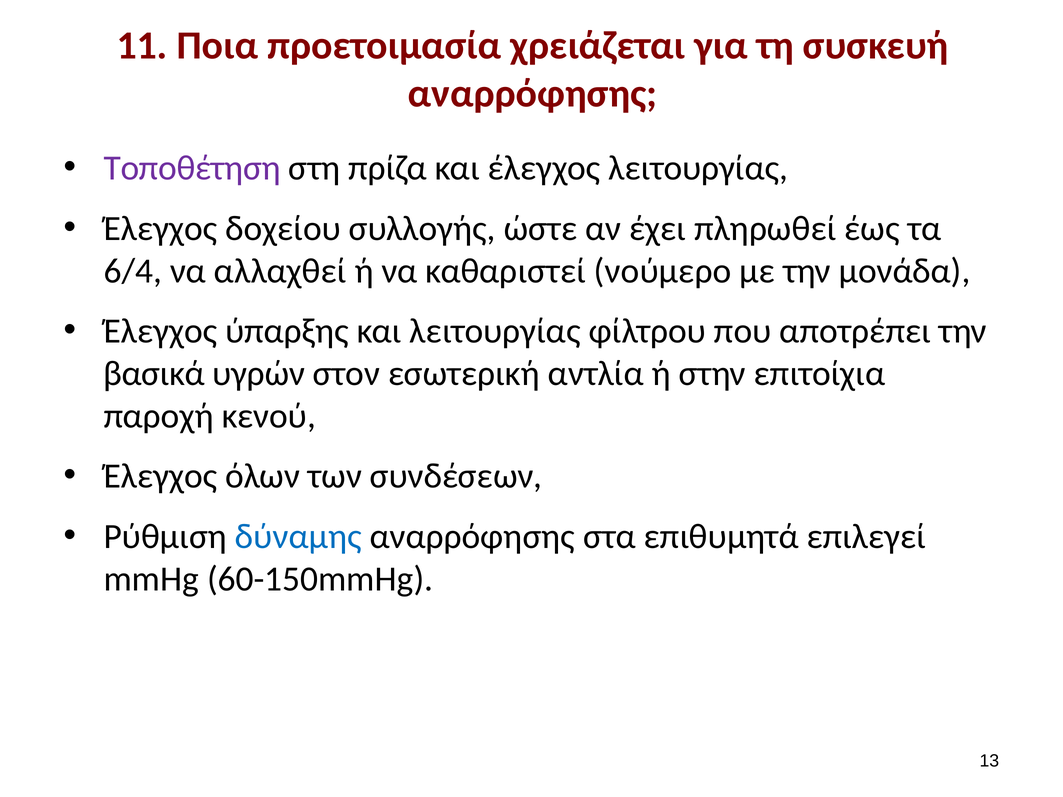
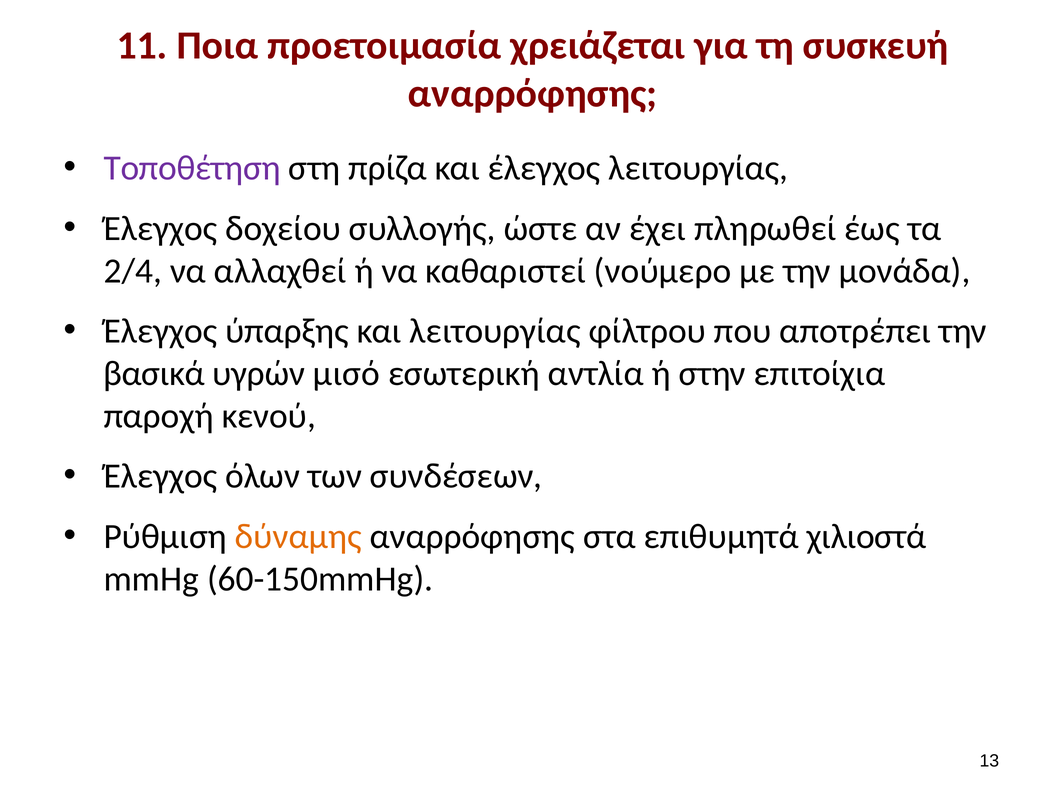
6/4: 6/4 -> 2/4
στον: στον -> μισό
δύναμης colour: blue -> orange
επιλεγεί: επιλεγεί -> χιλιοστά
